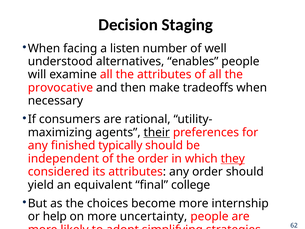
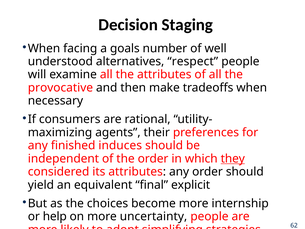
listen: listen -> goals
enables: enables -> respect
their underline: present -> none
typically: typically -> induces
college: college -> explicit
